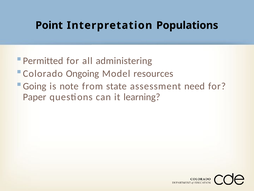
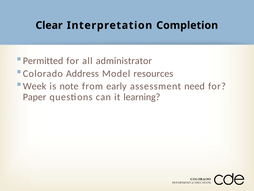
Point: Point -> Clear
Populations: Populations -> Completion
administering: administering -> administrator
Ongoing: Ongoing -> Address
Going: Going -> Week
state: state -> early
